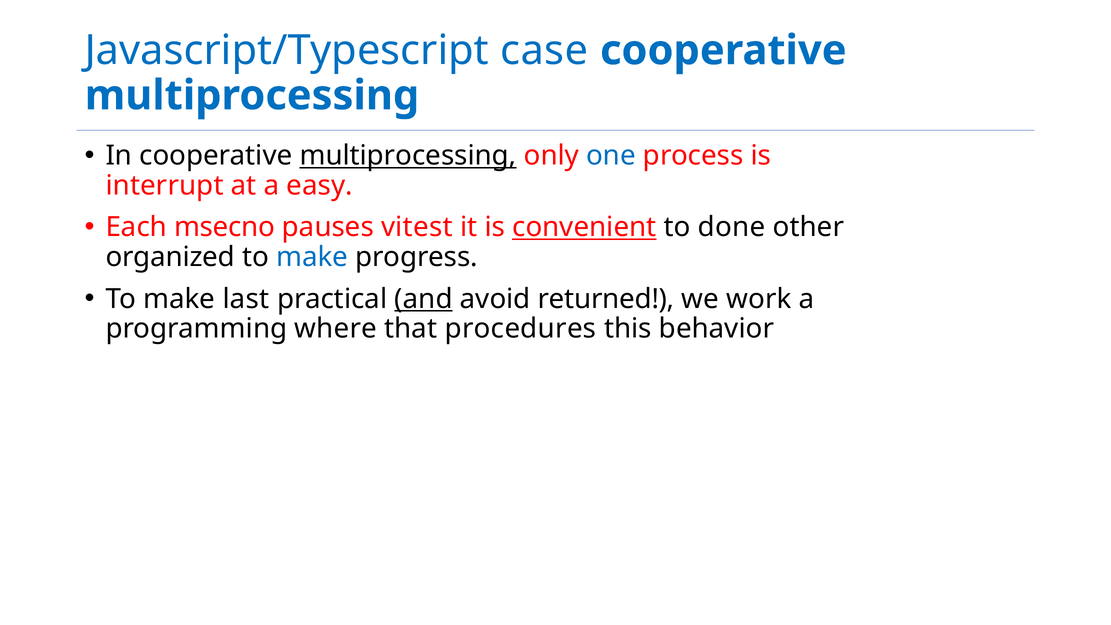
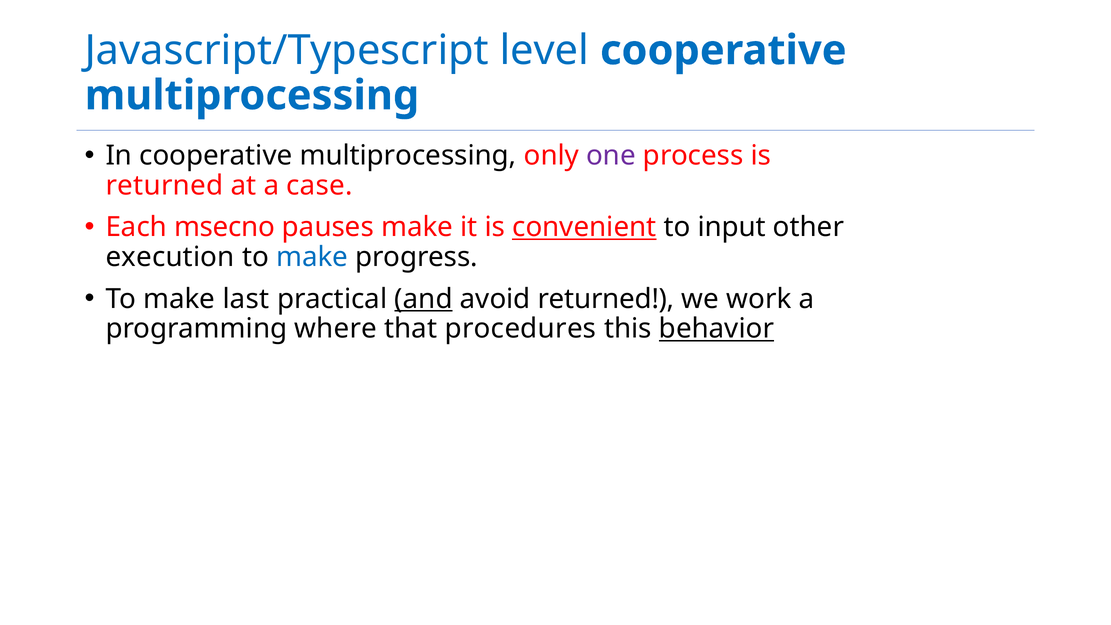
case: case -> level
multiprocessing at (408, 156) underline: present -> none
one colour: blue -> purple
interrupt at (165, 186): interrupt -> returned
easy: easy -> case
pauses vitest: vitest -> make
done: done -> input
organized: organized -> execution
behavior underline: none -> present
